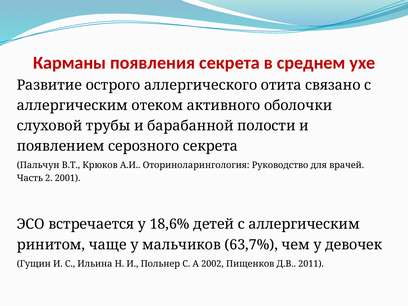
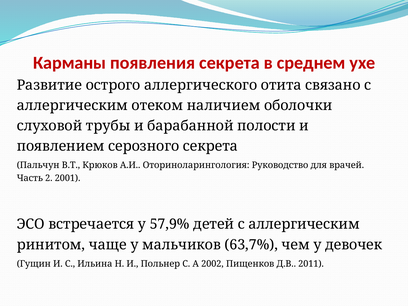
активного: активного -> наличием
18,6%: 18,6% -> 57,9%
